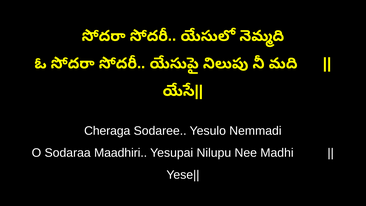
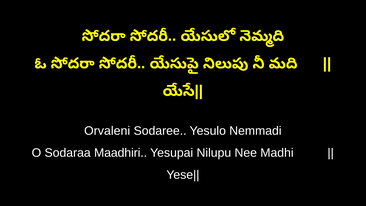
Cheraga: Cheraga -> Orvaleni
